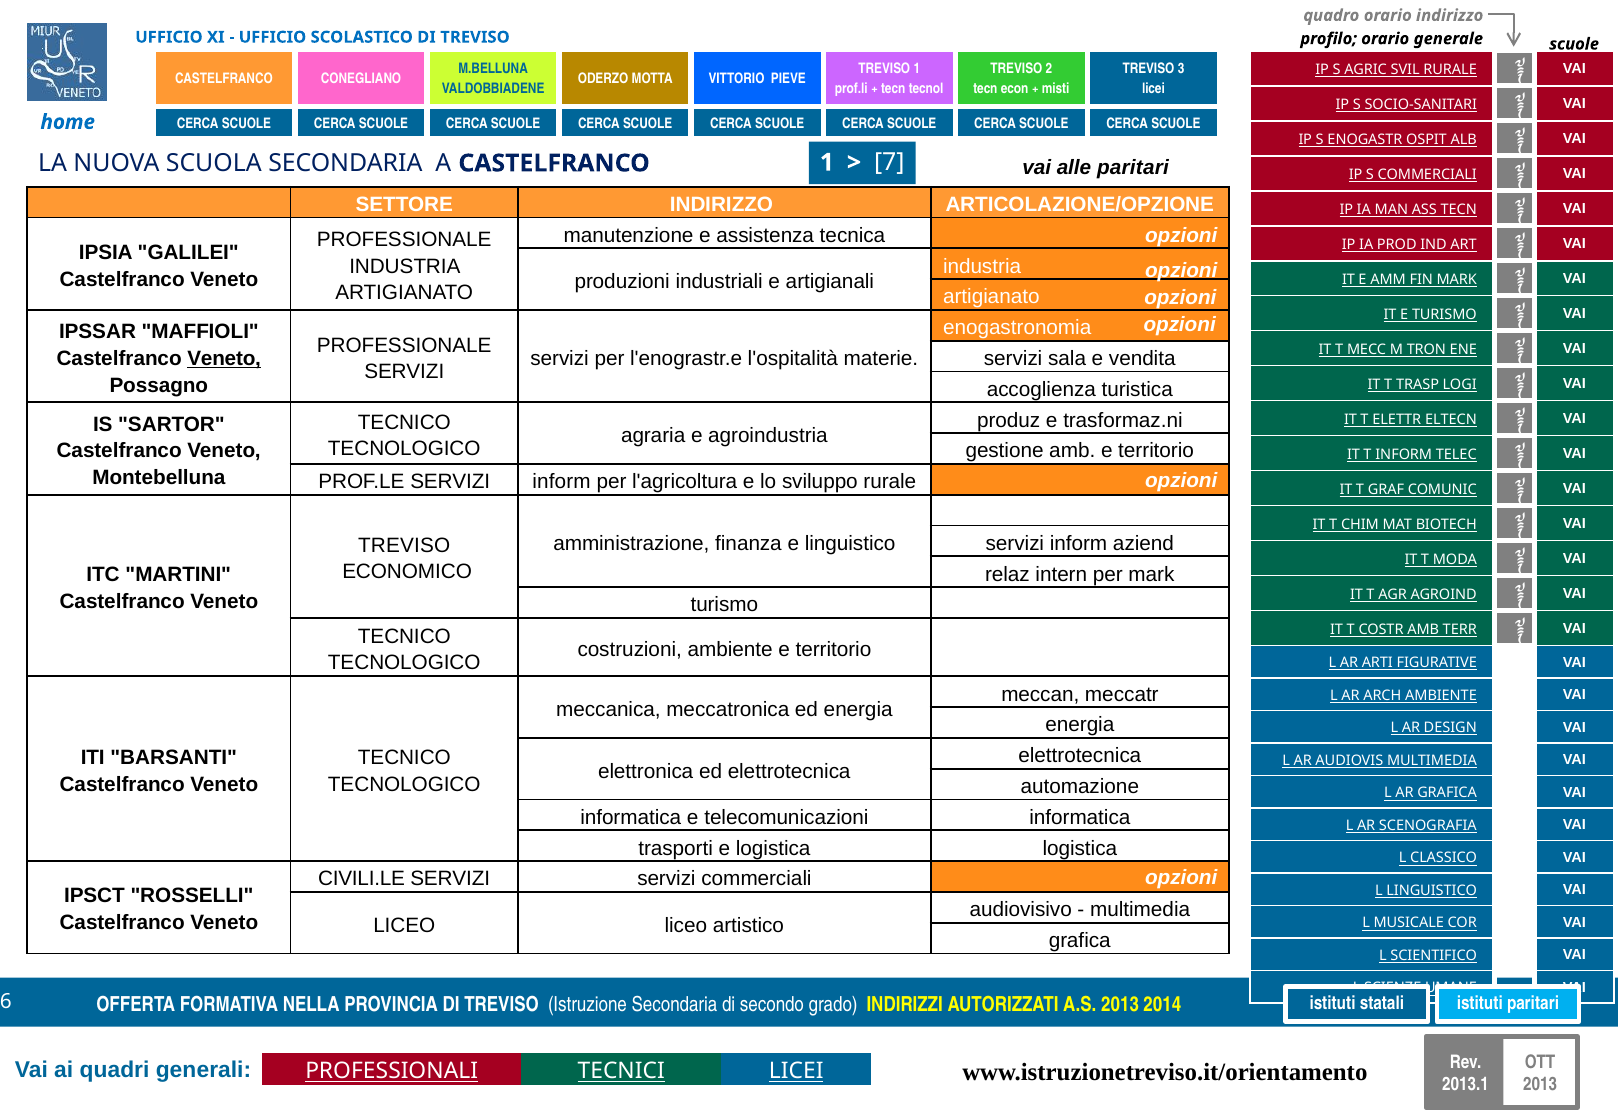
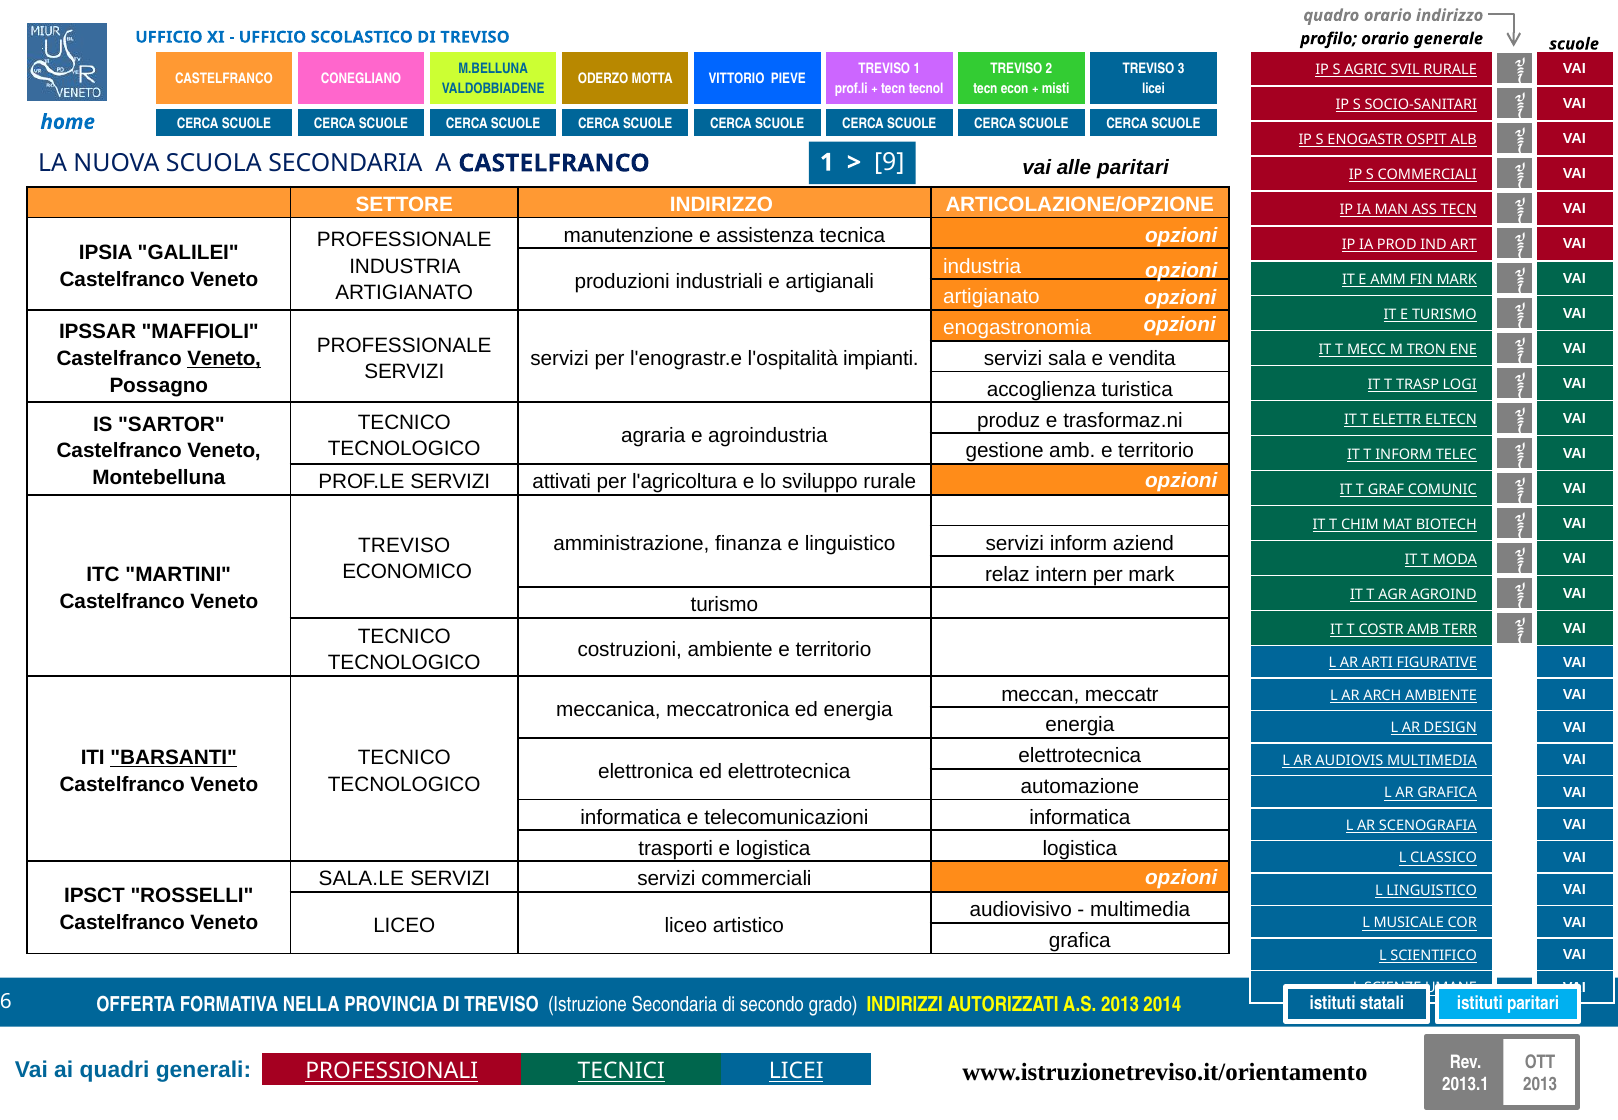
7: 7 -> 9
materie: materie -> impianti
PROF.LE SERVIZI inform: inform -> attivati
BARSANTI underline: none -> present
CIVILI.LE: CIVILI.LE -> SALA.LE
